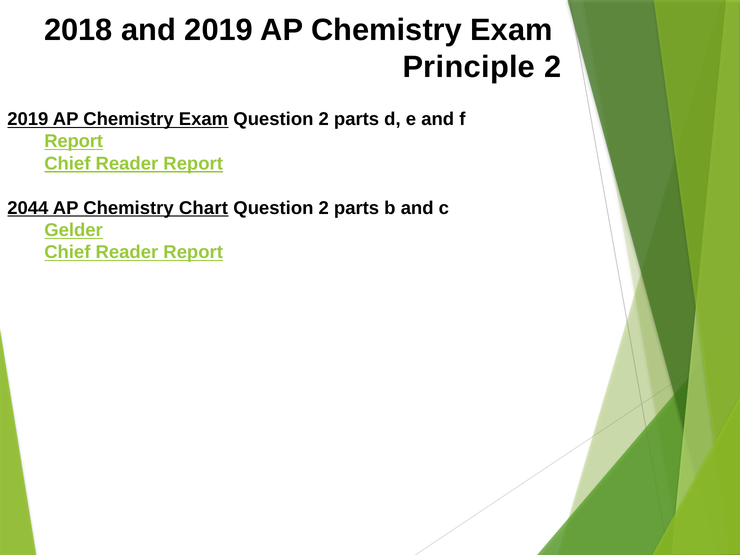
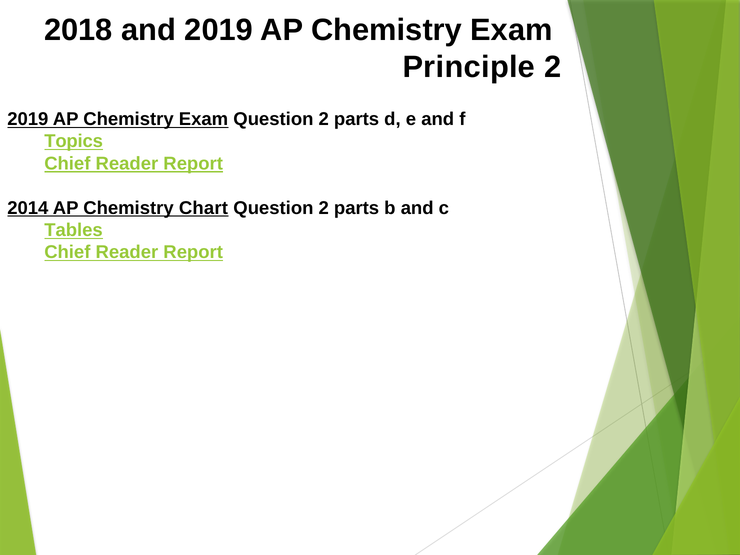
Report at (74, 141): Report -> Topics
2044: 2044 -> 2014
Gelder: Gelder -> Tables
